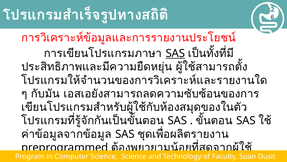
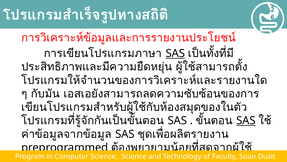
SAS at (246, 120) underline: none -> present
